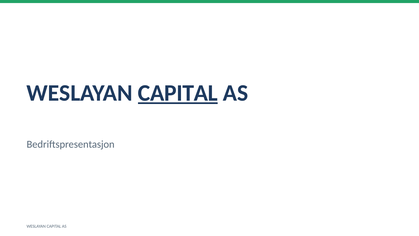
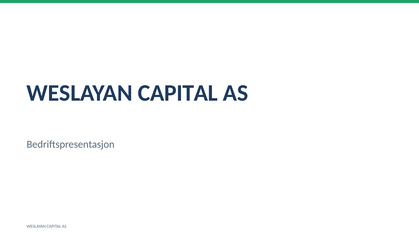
CAPITAL at (178, 93) underline: present -> none
